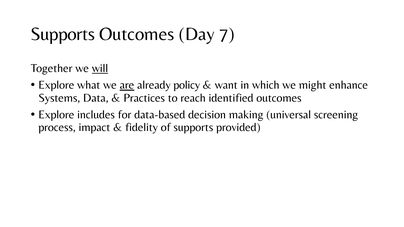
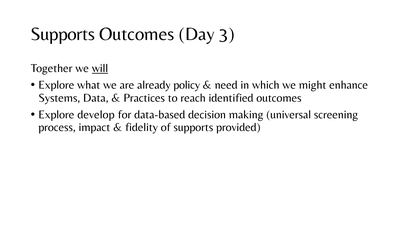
7: 7 -> 3
are underline: present -> none
want: want -> need
includes: includes -> develop
